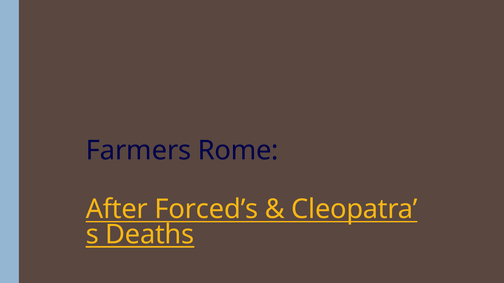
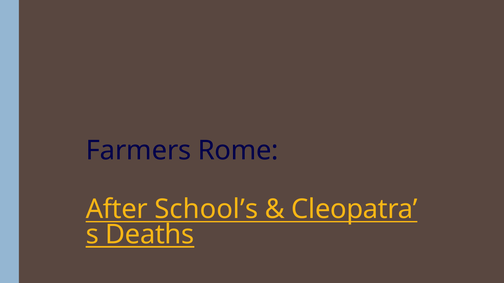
Forced’s: Forced’s -> School’s
